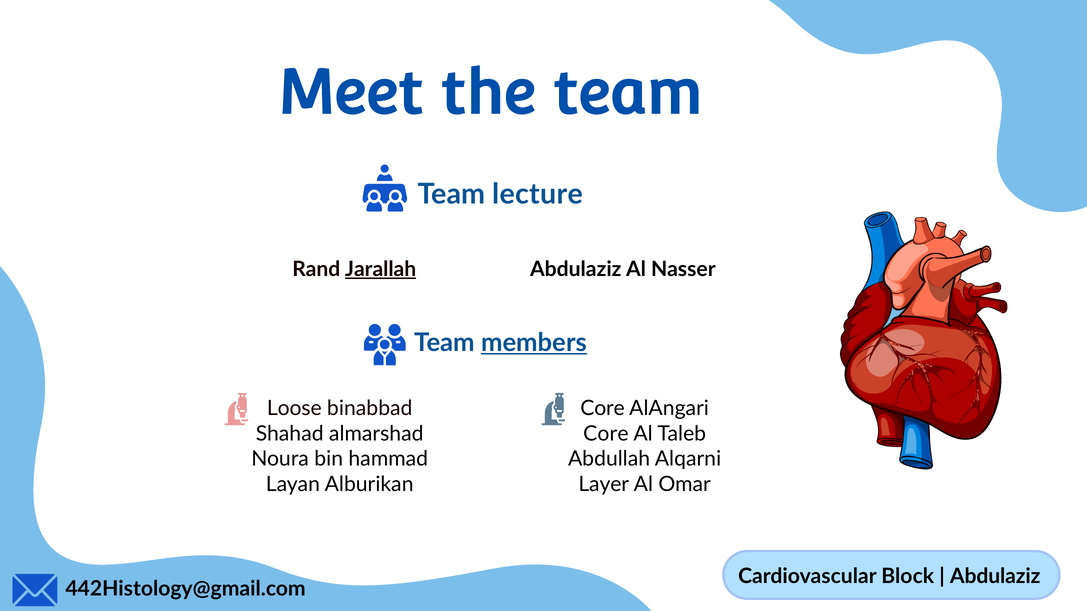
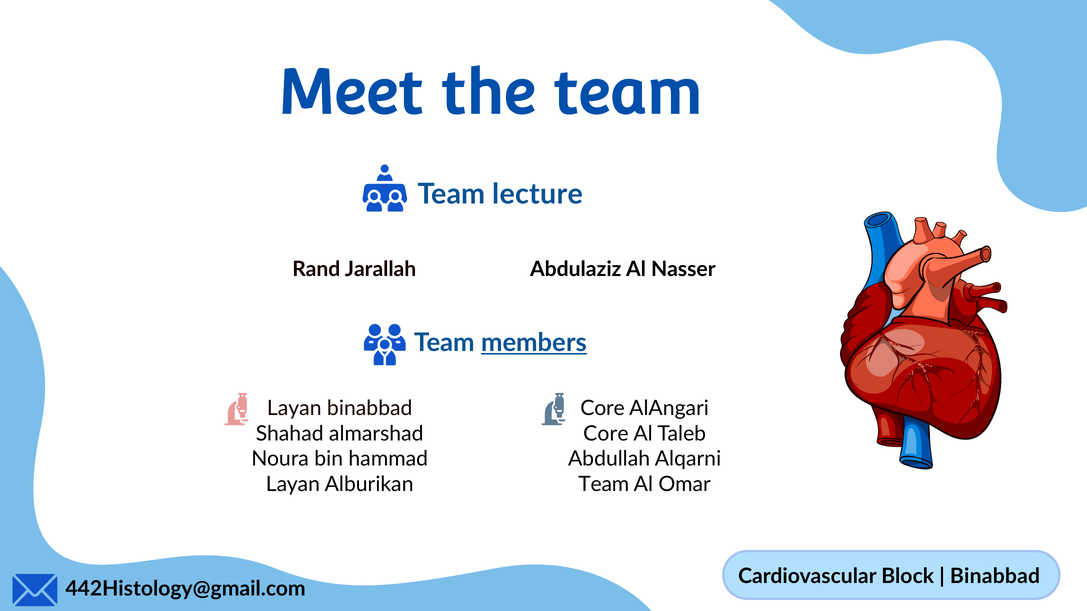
Jarallah underline: present -> none
Loose at (294, 409): Loose -> Layan
Layer at (604, 485): Layer -> Team
Abdulaziz at (995, 577): Abdulaziz -> Binabbad
